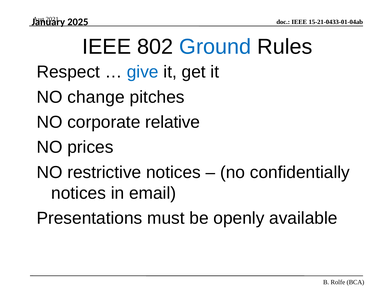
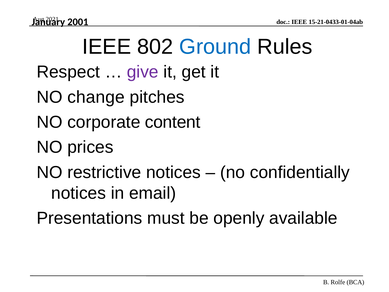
2025: 2025 -> 2001
give colour: blue -> purple
relative: relative -> content
